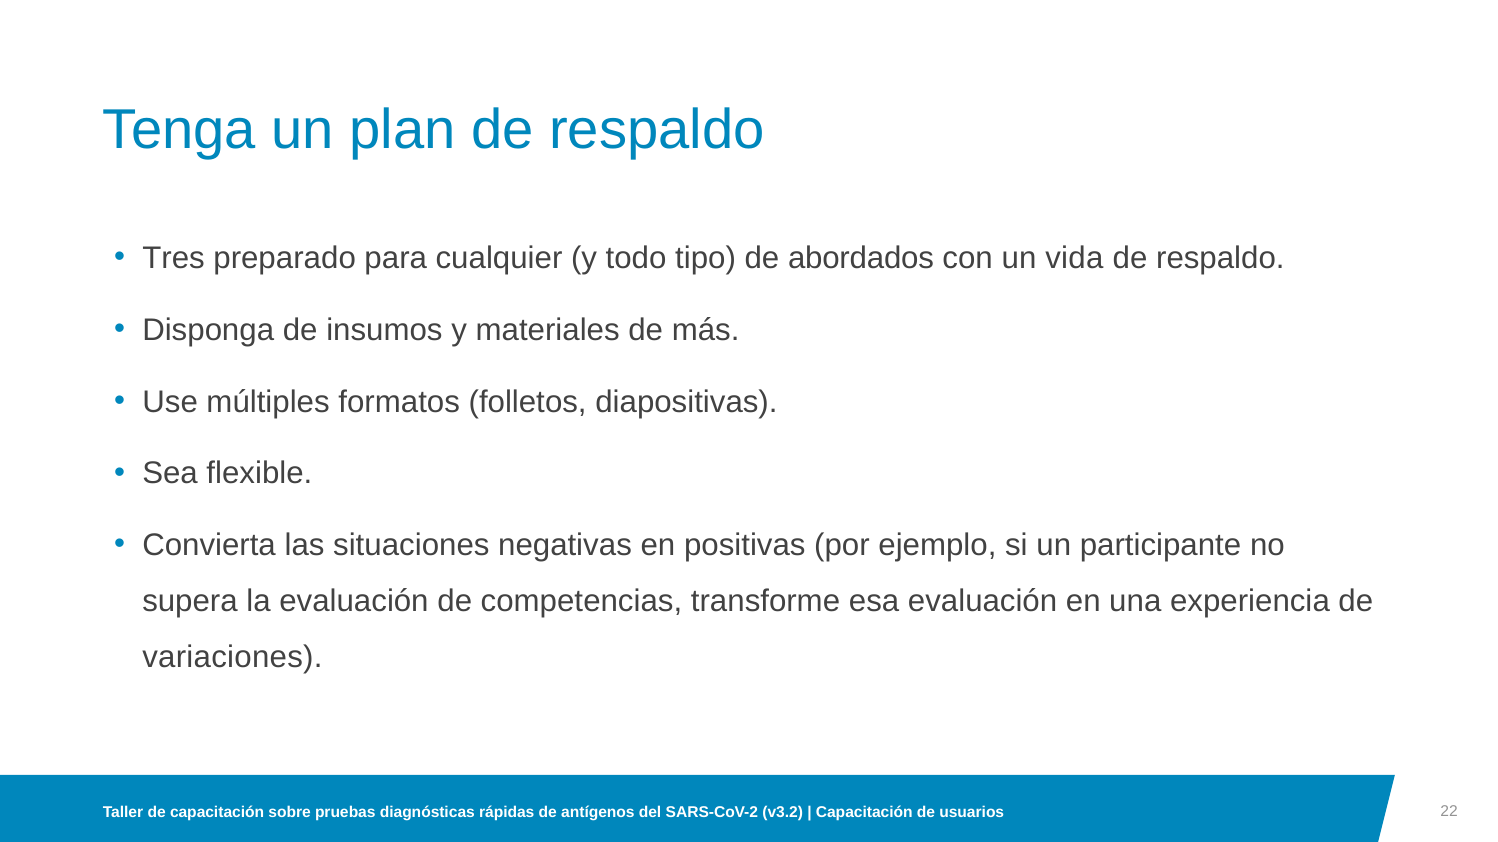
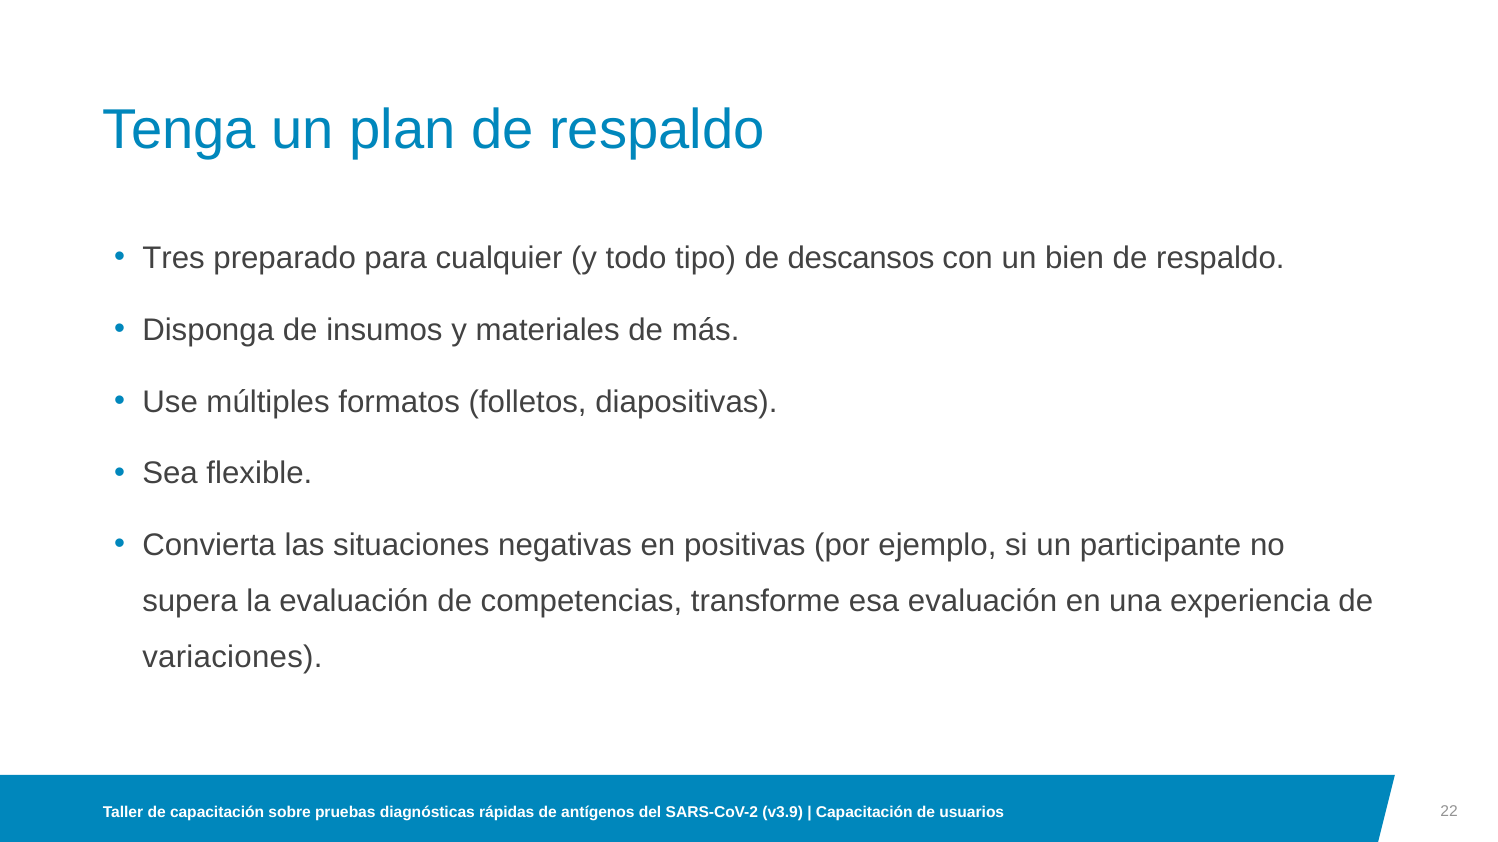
abordados: abordados -> descansos
vida: vida -> bien
v3.2: v3.2 -> v3.9
